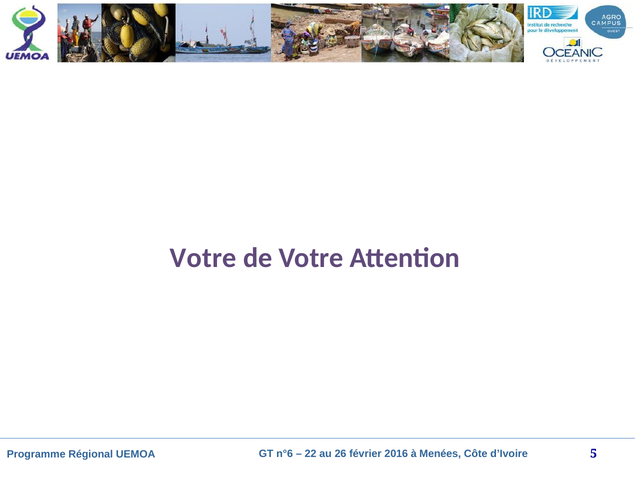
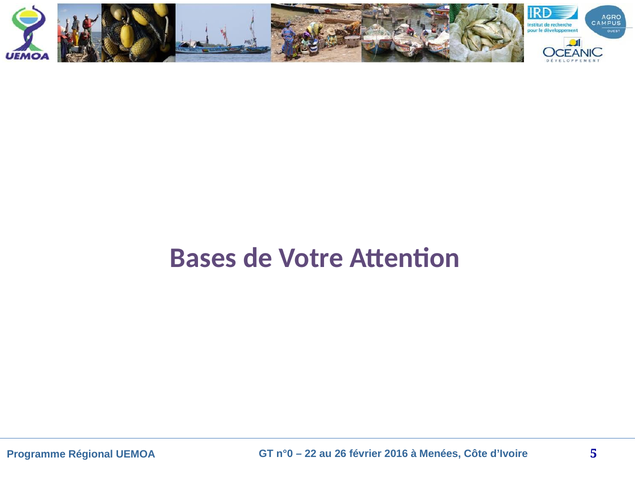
Votre at (203, 258): Votre -> Bases
n°6: n°6 -> n°0
